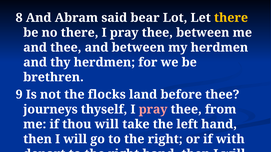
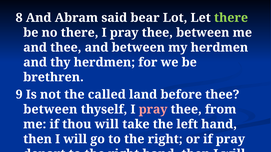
there at (231, 18) colour: yellow -> light green
flocks: flocks -> called
journeys at (50, 110): journeys -> between
if with: with -> pray
